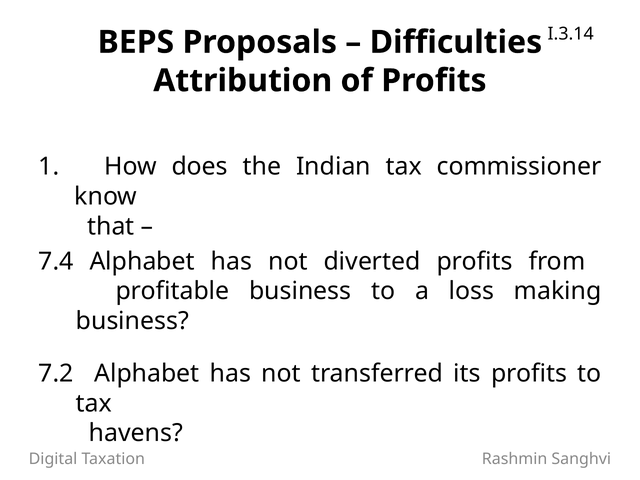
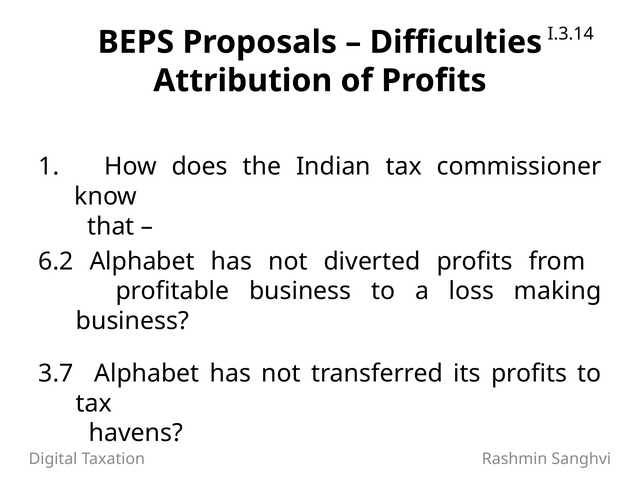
7.4: 7.4 -> 6.2
7.2: 7.2 -> 3.7
